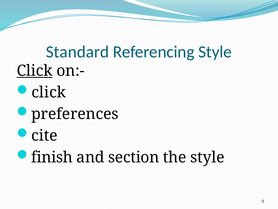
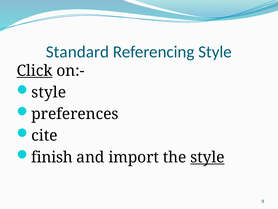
click at (49, 92): click -> style
section: section -> import
style at (207, 157) underline: none -> present
